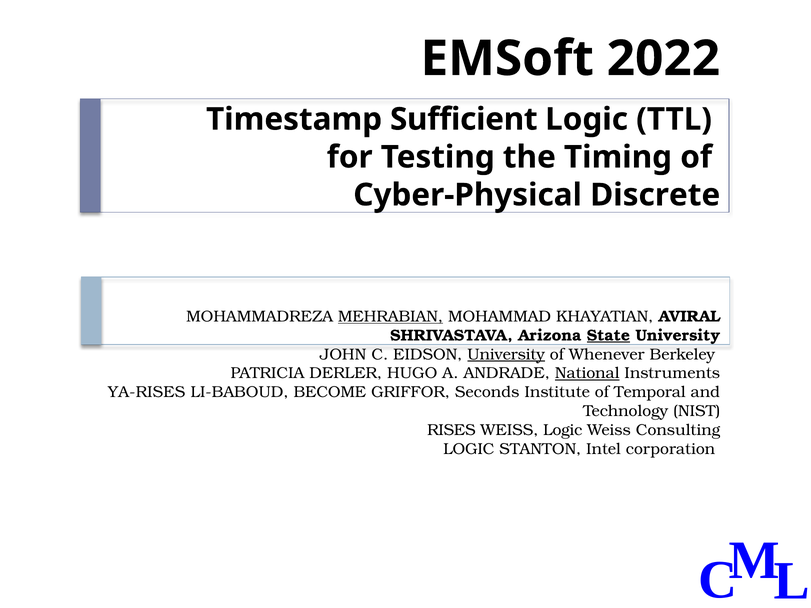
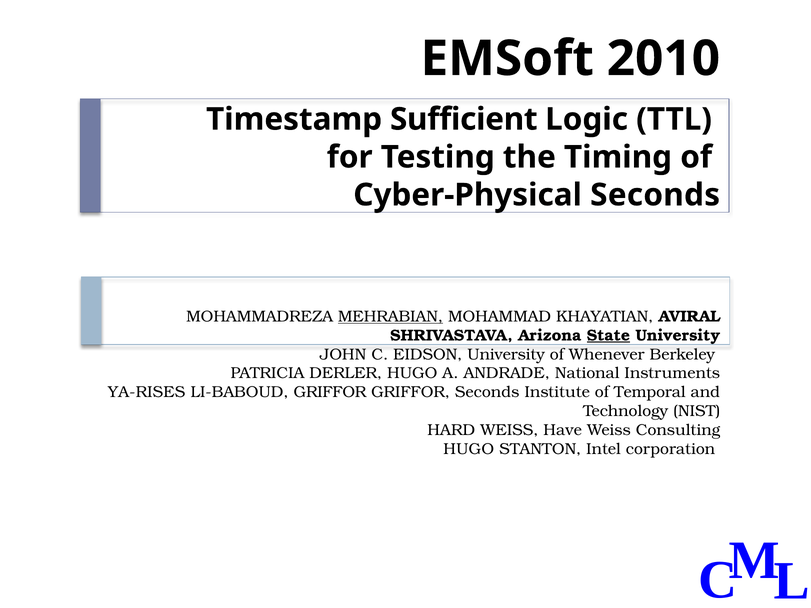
2022: 2022 -> 2010
Cyber-Physical Discrete: Discrete -> Seconds
University at (506, 354) underline: present -> none
National underline: present -> none
LI-BABOUD BECOME: BECOME -> GRIFFOR
RISES: RISES -> HARD
WEISS Logic: Logic -> Have
LOGIC at (469, 449): LOGIC -> HUGO
